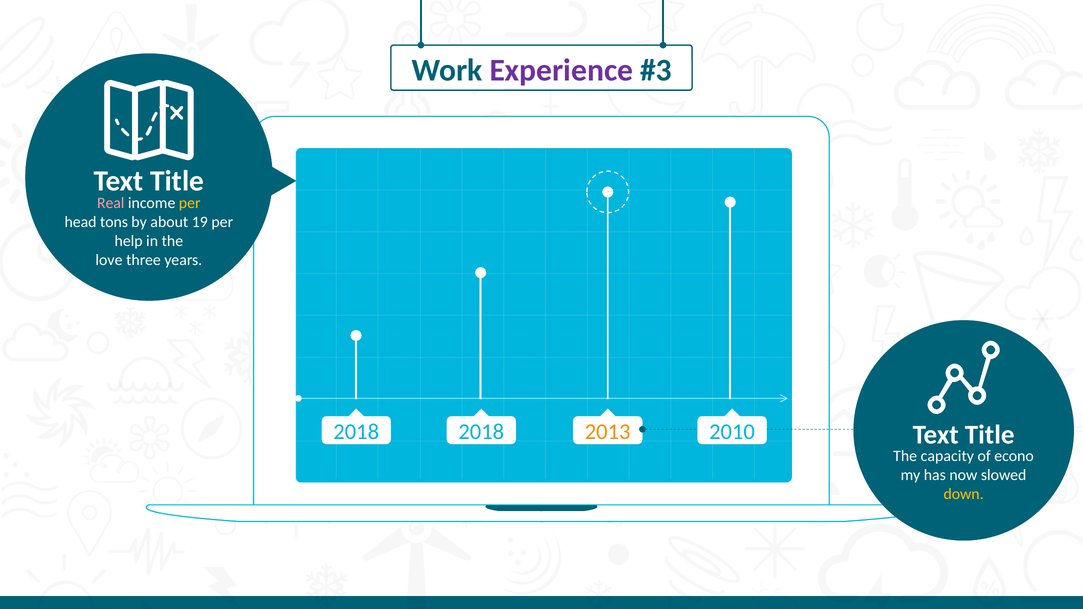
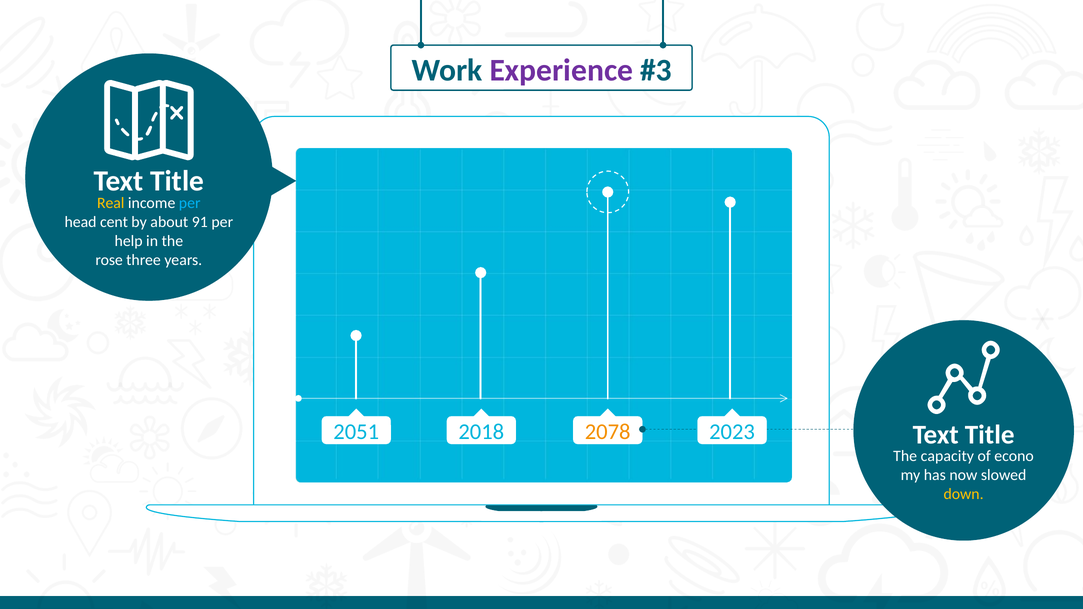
Real colour: pink -> yellow
per at (190, 203) colour: yellow -> light blue
tons: tons -> cent
19: 19 -> 91
love: love -> rose
2018 at (356, 432): 2018 -> 2051
2013: 2013 -> 2078
2010: 2010 -> 2023
